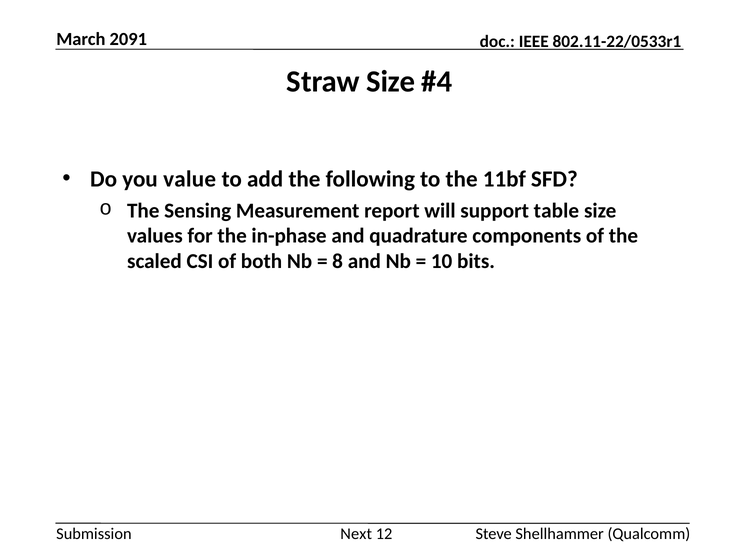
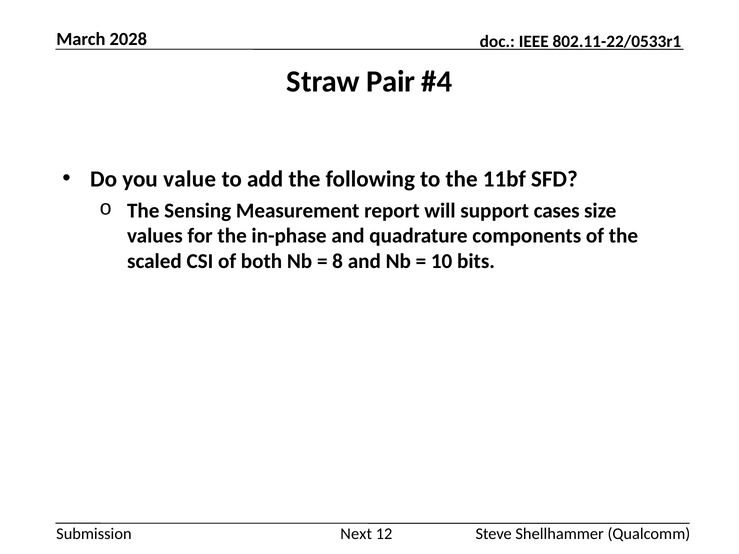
2091: 2091 -> 2028
Straw Size: Size -> Pair
table: table -> cases
